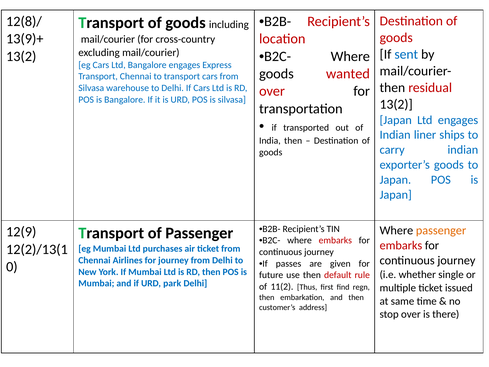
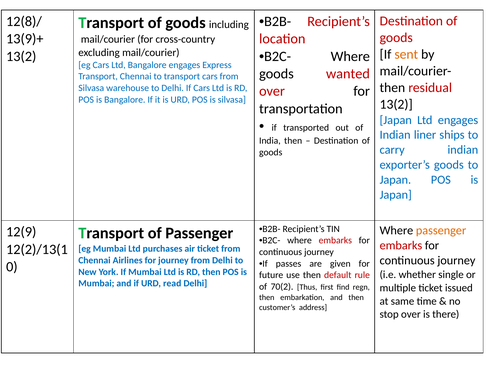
sent colour: blue -> orange
park: park -> read
11(2: 11(2 -> 70(2
